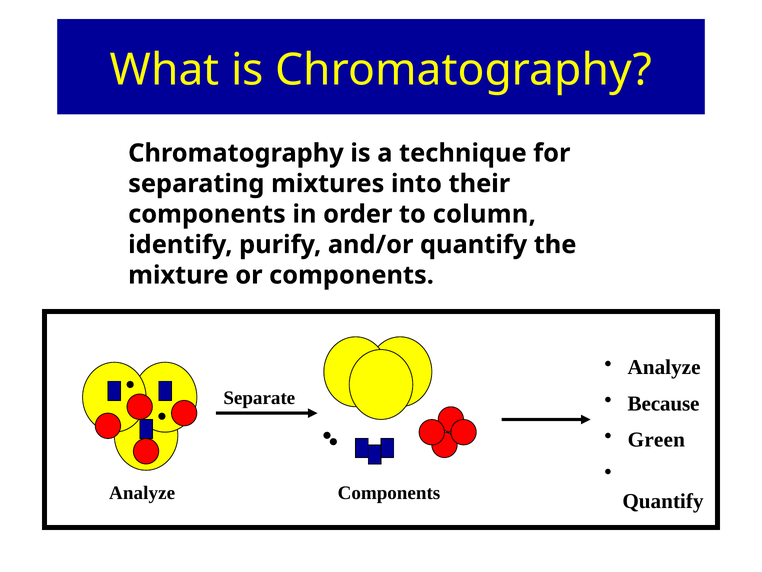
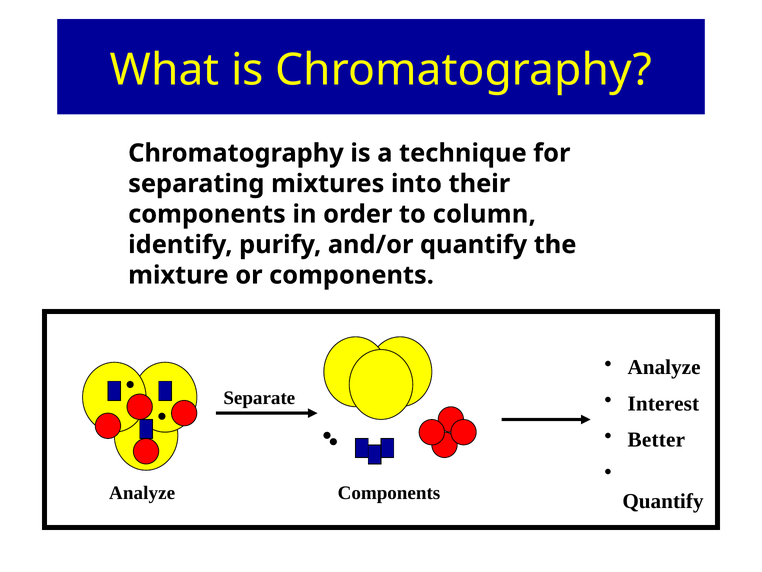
Because: Because -> Interest
Green: Green -> Better
